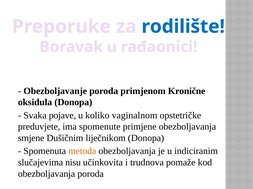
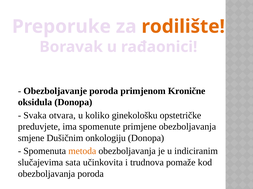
rodilište colour: blue -> orange
pojave: pojave -> otvara
vaginalnom: vaginalnom -> ginekološku
liječnikom: liječnikom -> onkologiju
nisu: nisu -> sata
